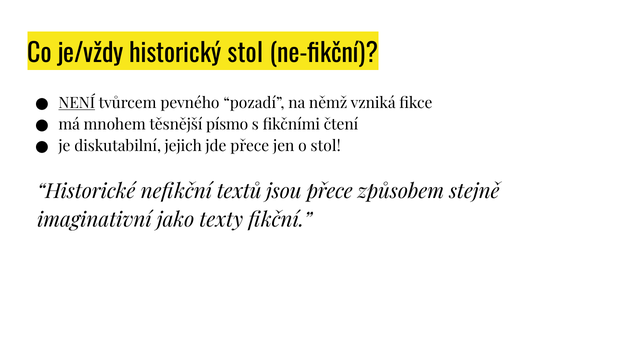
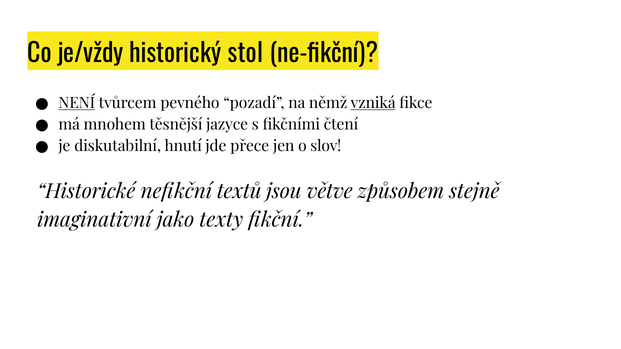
vzniká underline: none -> present
písmo: písmo -> jazyce
jejich: jejich -> hnutí
o stol: stol -> slov
jsou přece: přece -> větve
